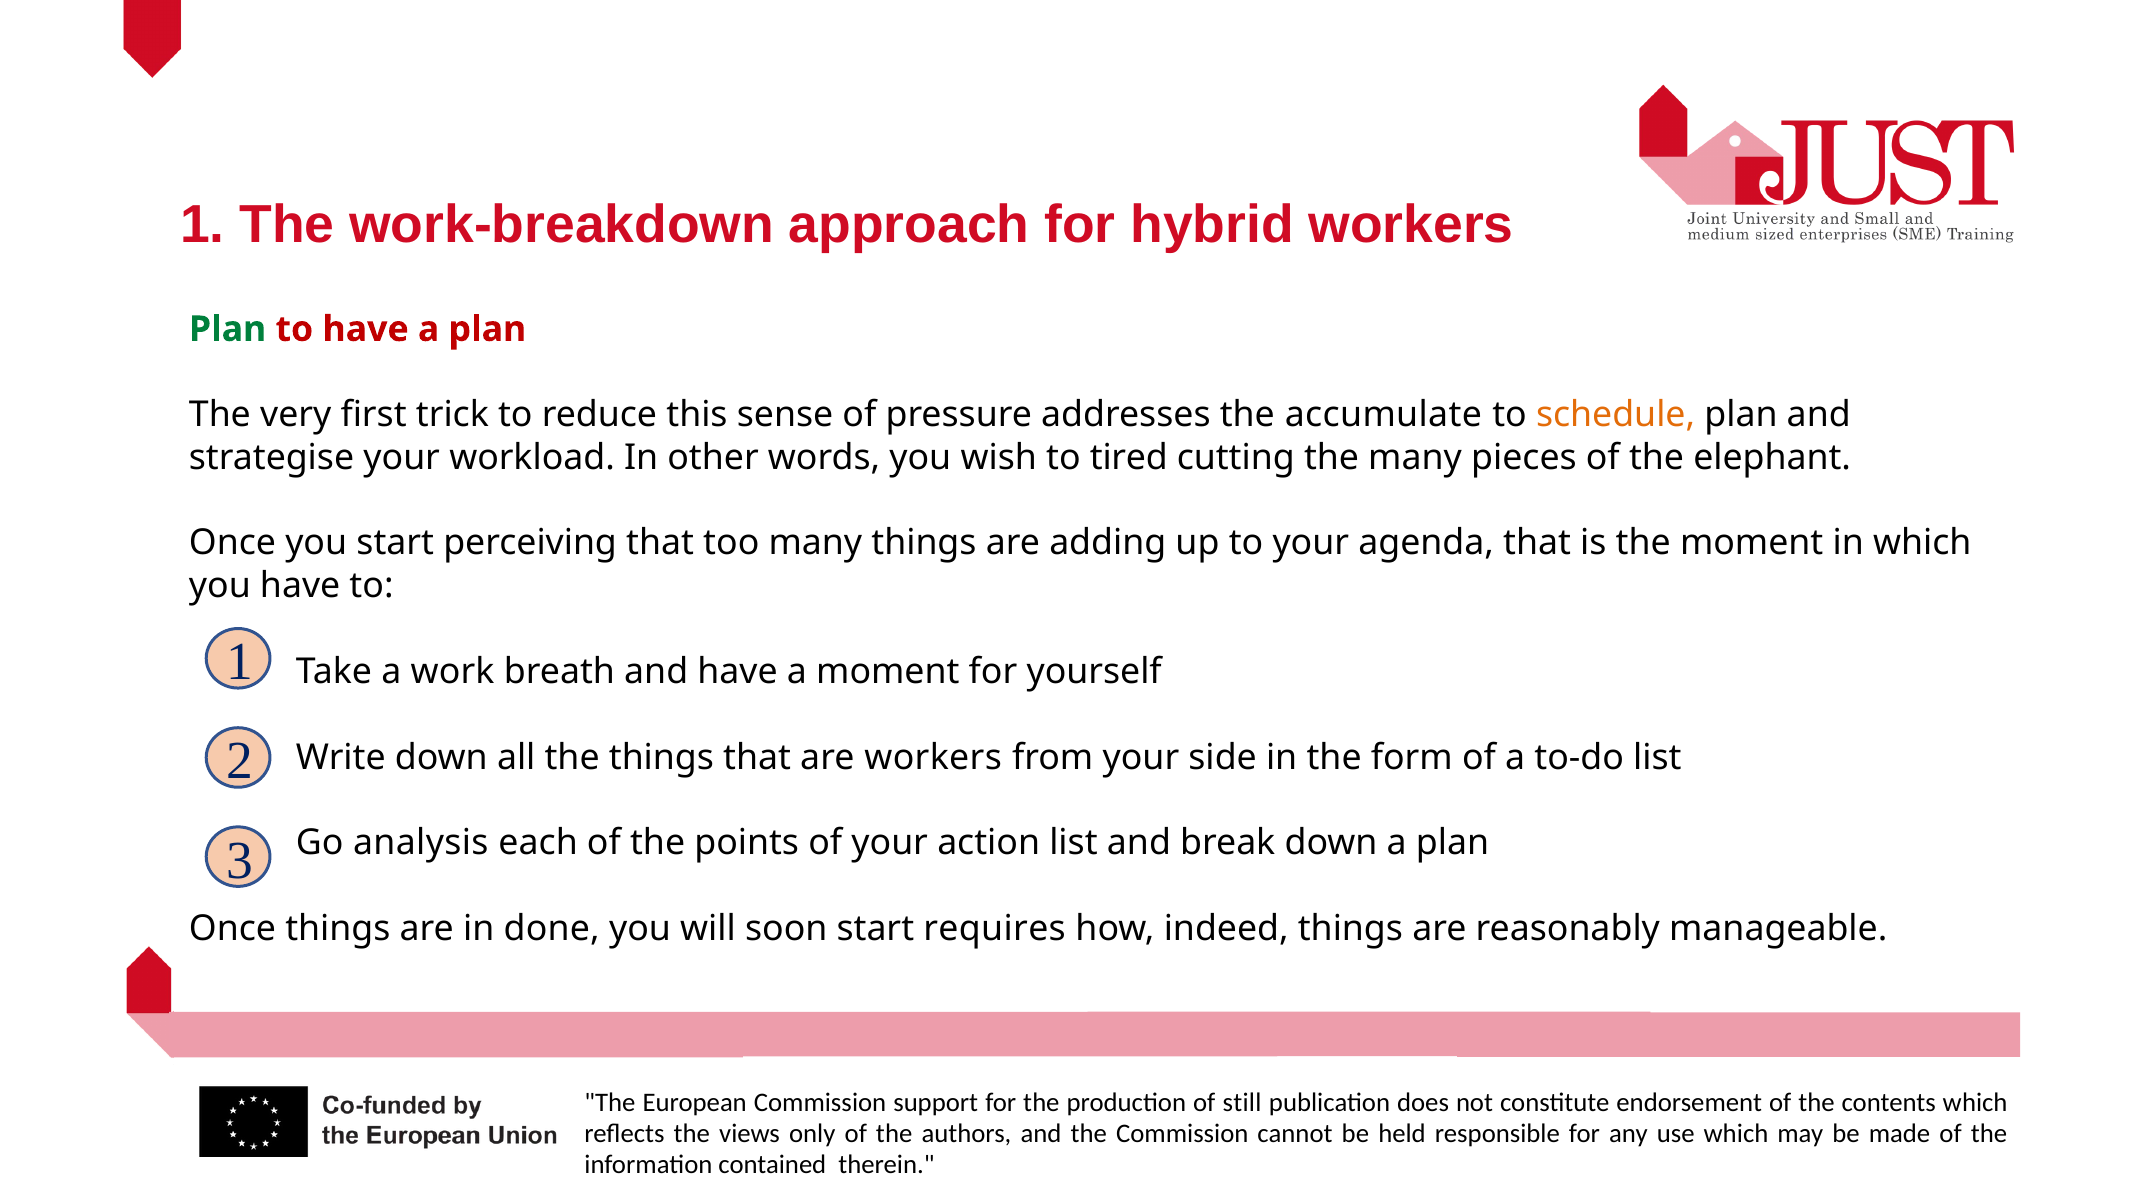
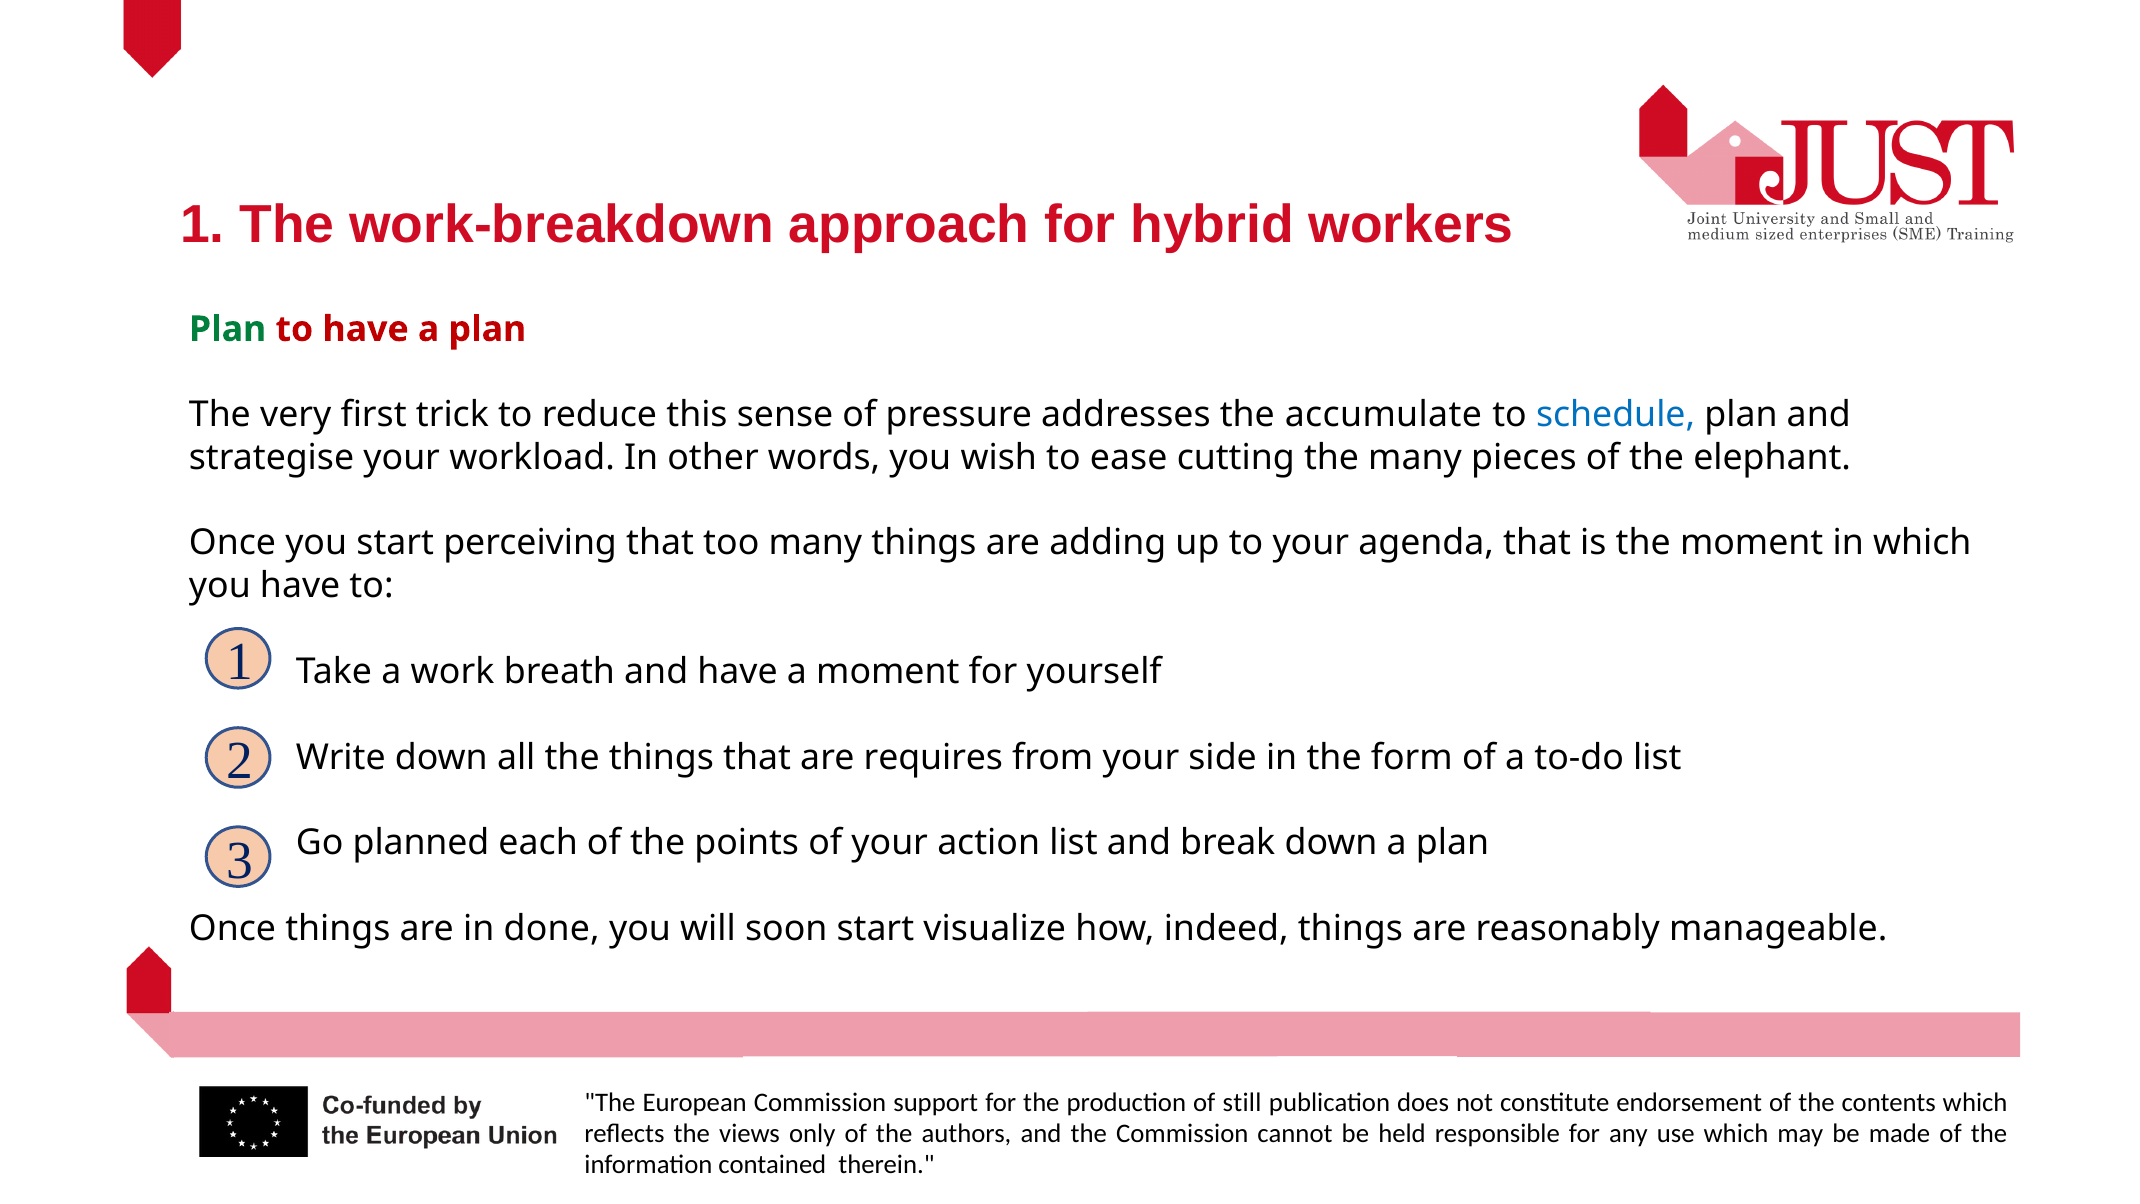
schedule colour: orange -> blue
tired: tired -> ease
are workers: workers -> requires
analysis: analysis -> planned
requires: requires -> visualize
